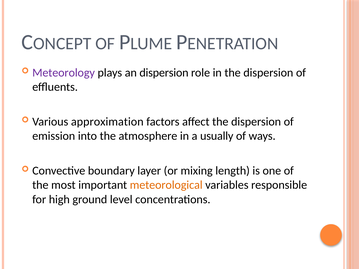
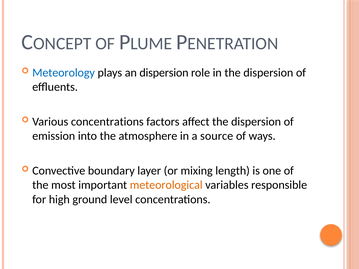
Meteorology colour: purple -> blue
Various approximation: approximation -> concentrations
usually: usually -> source
